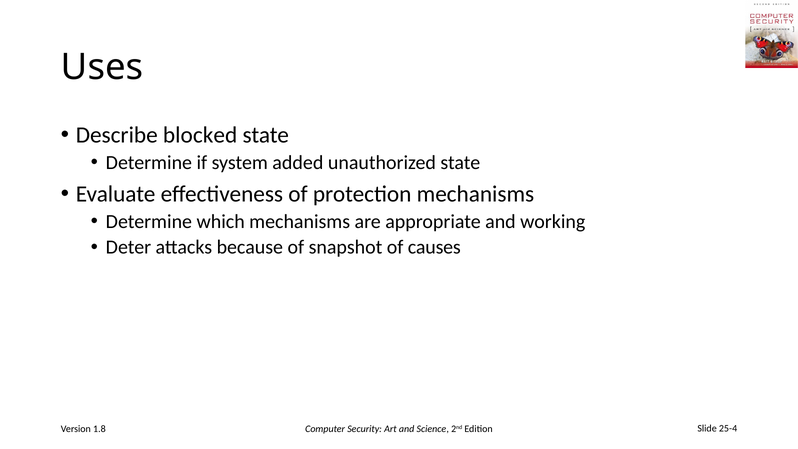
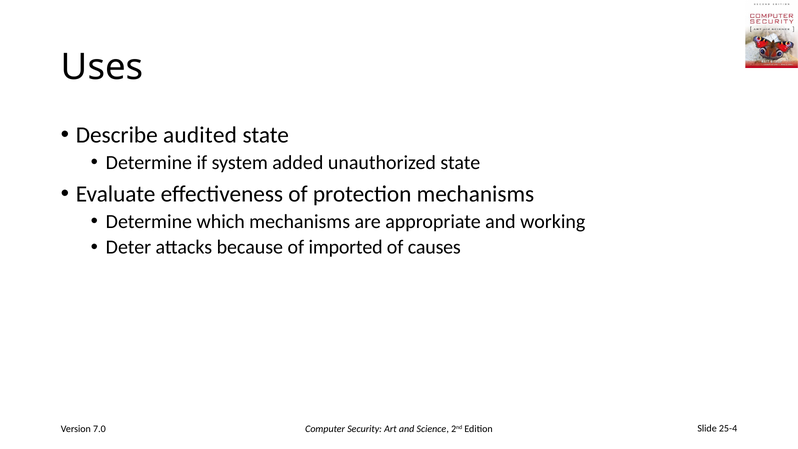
blocked: blocked -> audited
snapshot: snapshot -> imported
1.8: 1.8 -> 7.0
